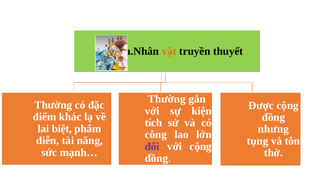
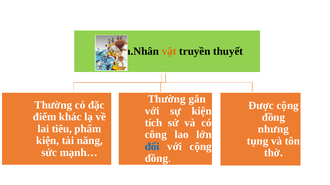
biệt: biệt -> tiêu
diễn at (48, 141): diễn -> kiện
đối colour: purple -> blue
